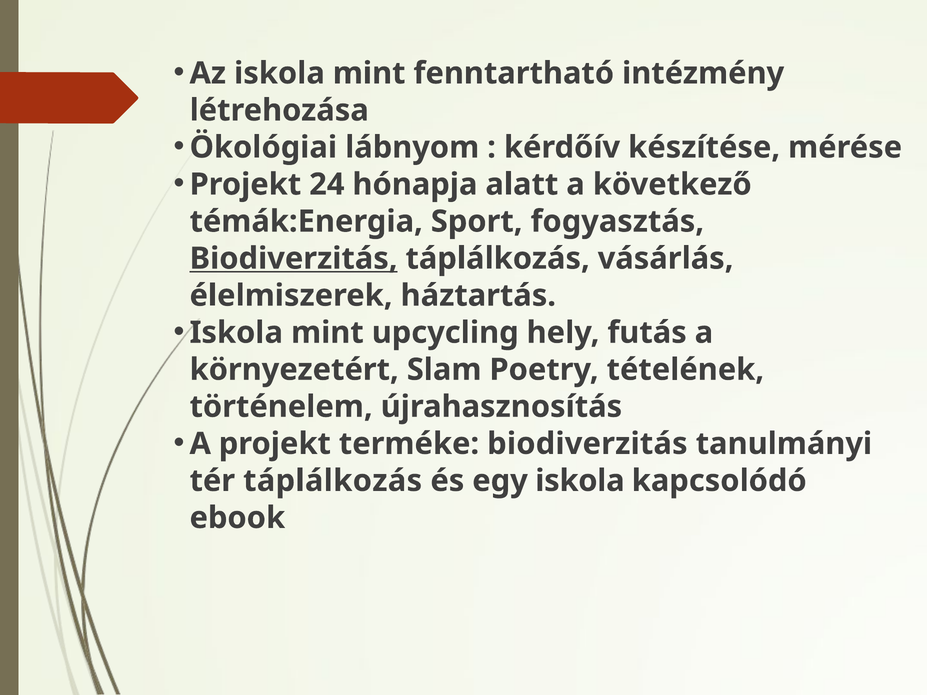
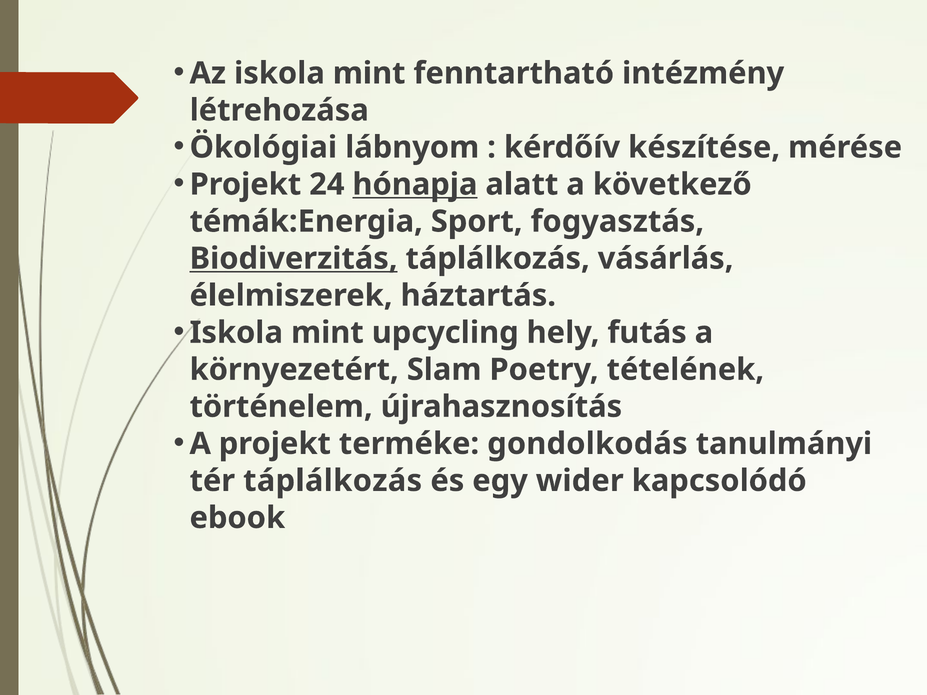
hónapja underline: none -> present
terméke biodiverzitás: biodiverzitás -> gondolkodás
egy iskola: iskola -> wider
